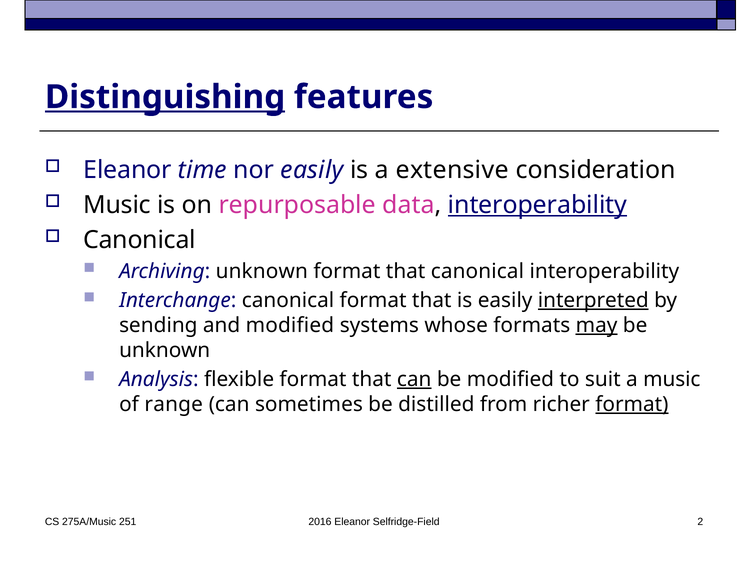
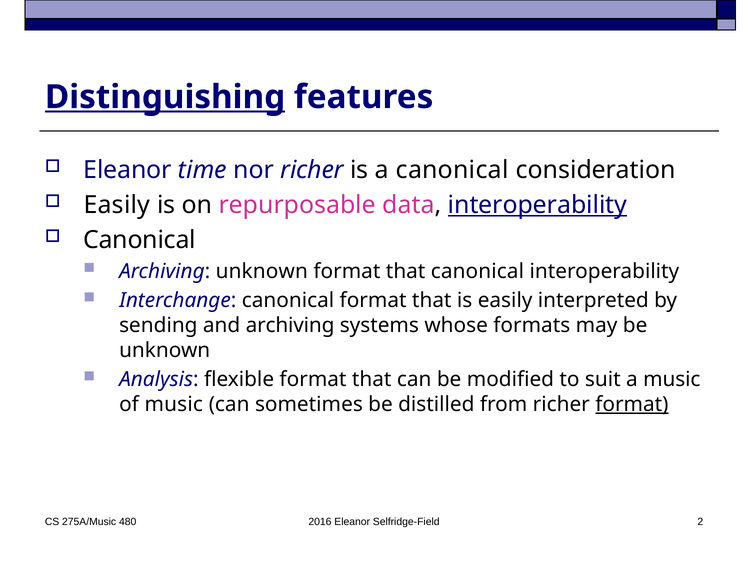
nor easily: easily -> richer
a extensive: extensive -> canonical
Music at (117, 205): Music -> Easily
interpreted underline: present -> none
and modified: modified -> archiving
may underline: present -> none
can at (414, 379) underline: present -> none
of range: range -> music
251: 251 -> 480
